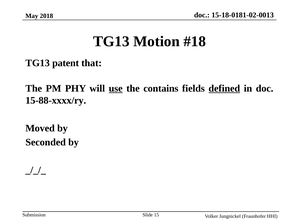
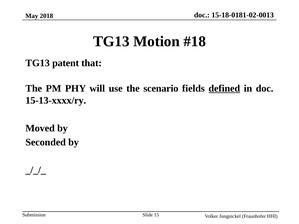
use underline: present -> none
contains: contains -> scenario
15-88-xxxx/ry: 15-88-xxxx/ry -> 15-13-xxxx/ry
